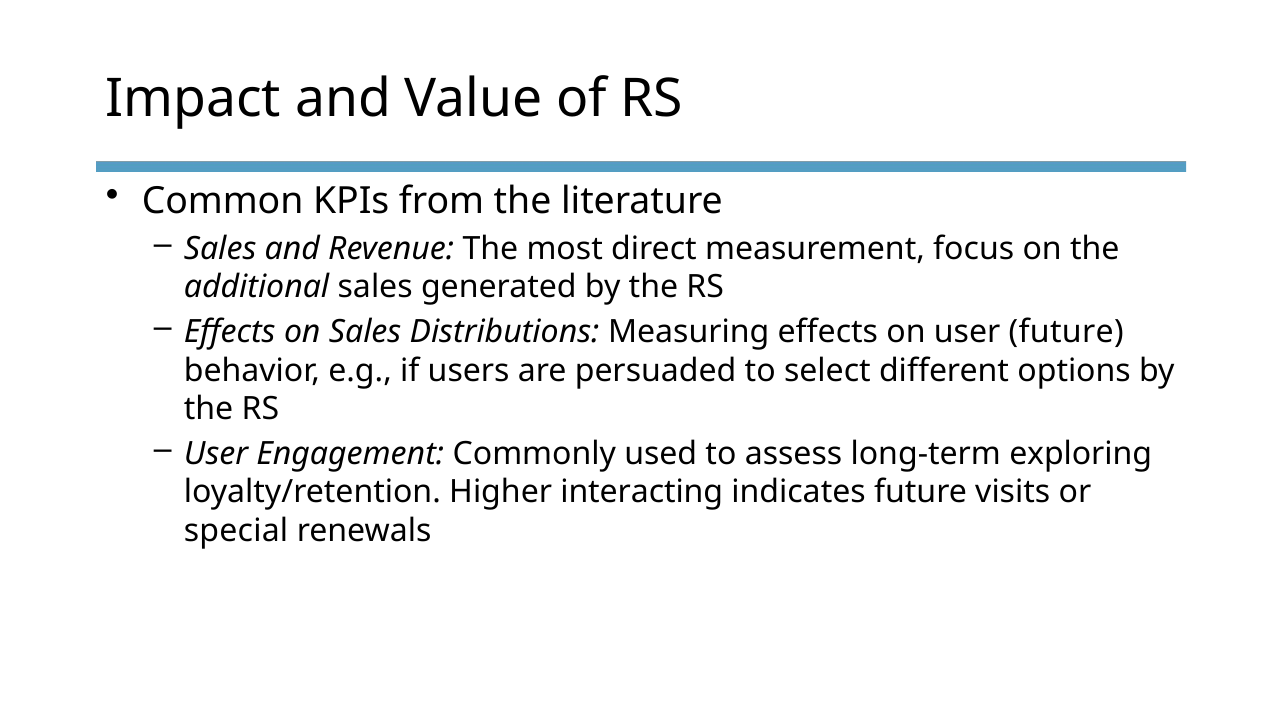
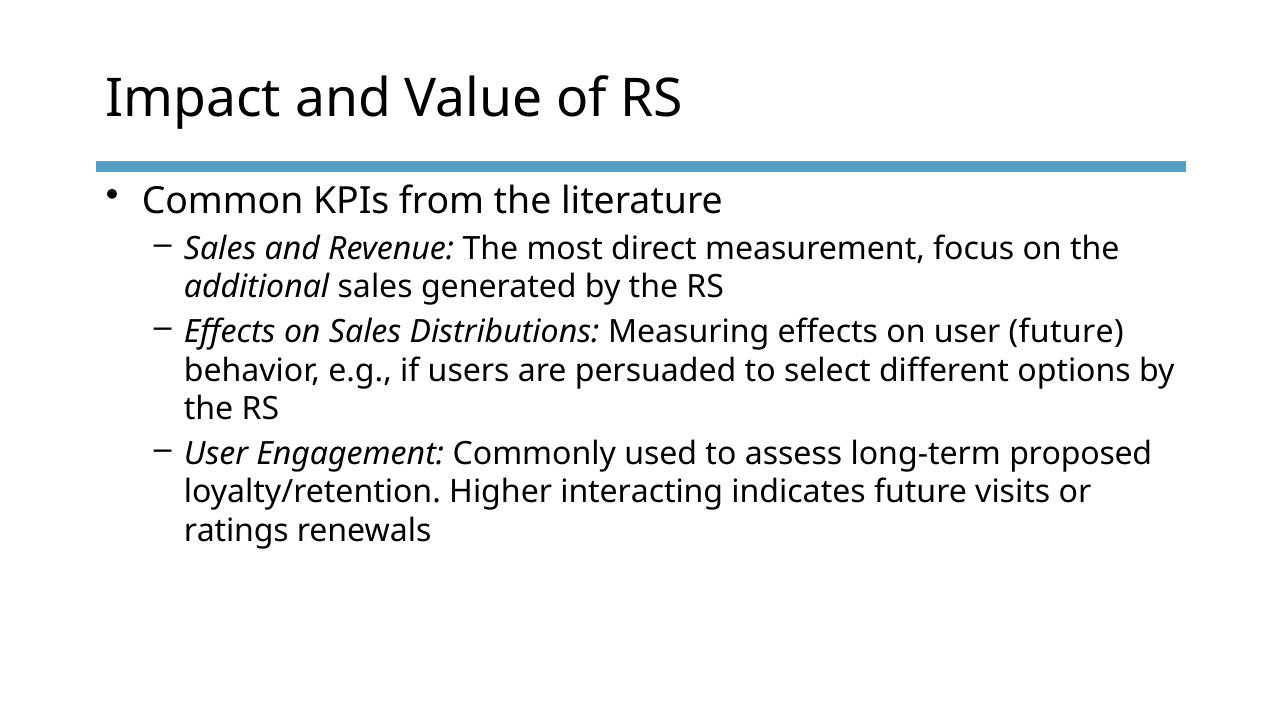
exploring: exploring -> proposed
special: special -> ratings
